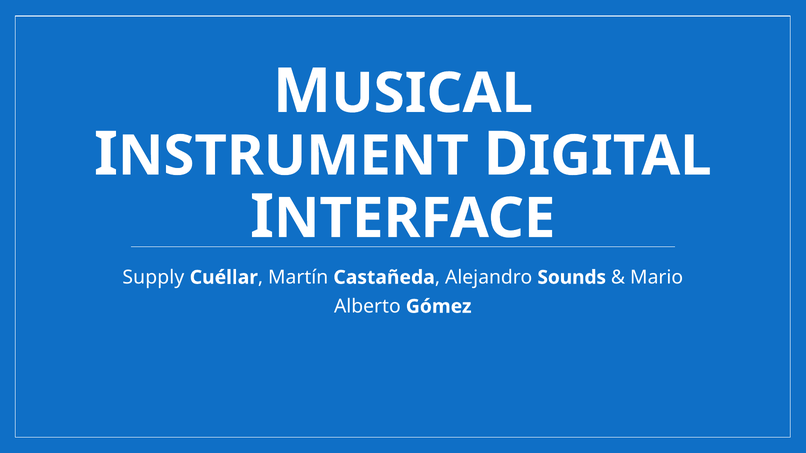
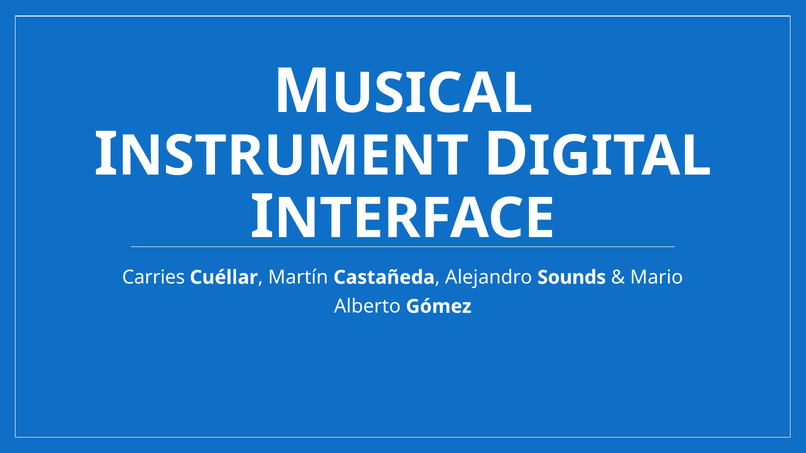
Supply: Supply -> Carries
